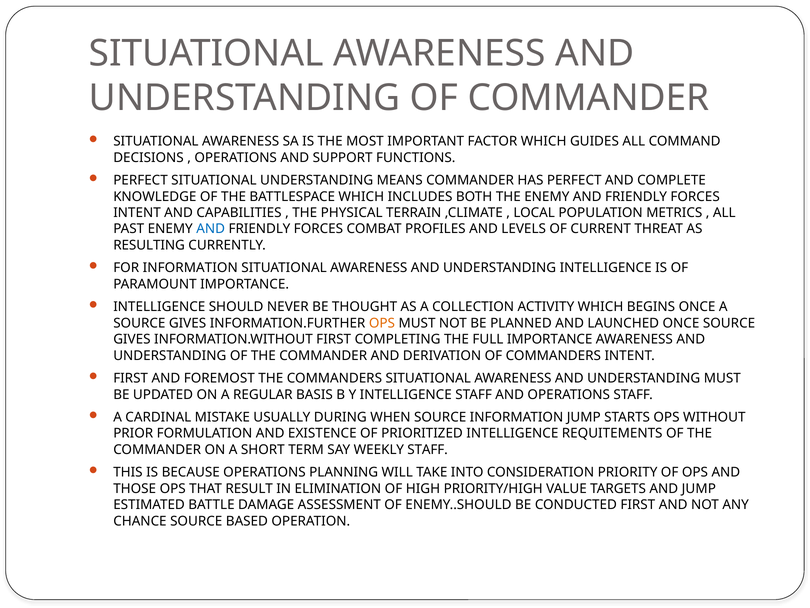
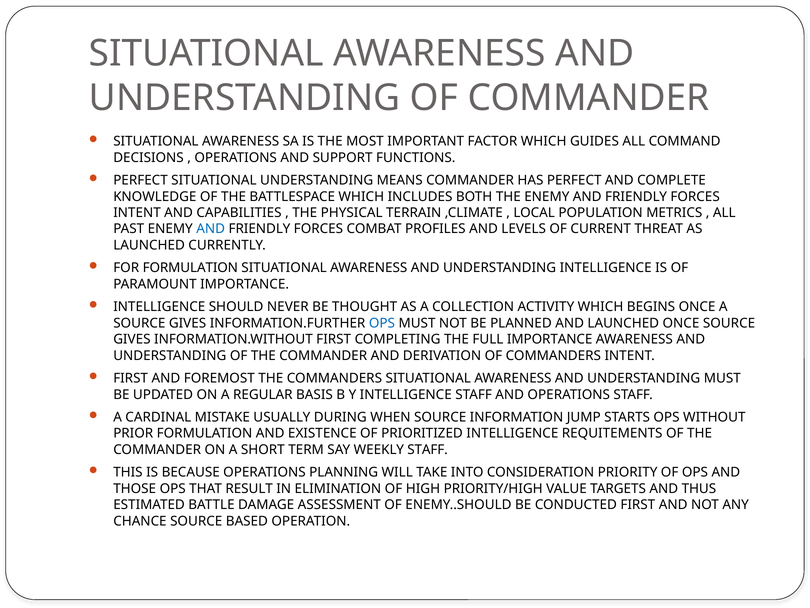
RESULTING at (149, 245): RESULTING -> LAUNCHED
FOR INFORMATION: INFORMATION -> FORMULATION
OPS at (382, 323) colour: orange -> blue
AND JUMP: JUMP -> THUS
